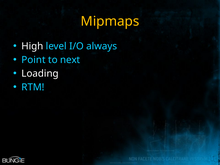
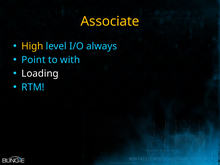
Mipmaps: Mipmaps -> Associate
High colour: white -> yellow
next: next -> with
